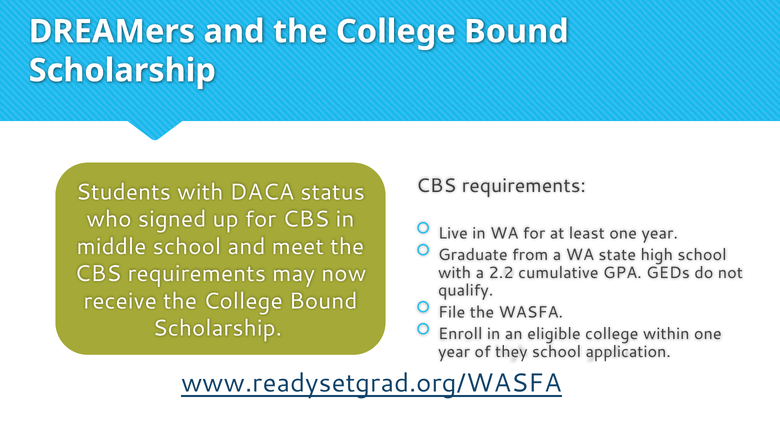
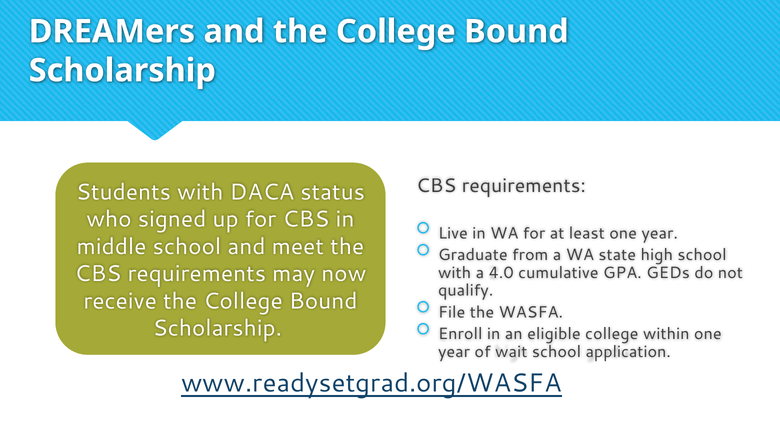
2.2: 2.2 -> 4.0
they: they -> wait
